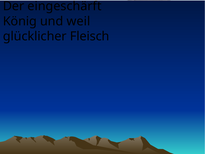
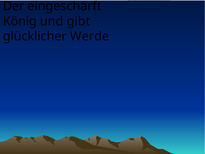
weil: weil -> gibt
Fleisch: Fleisch -> Werde
